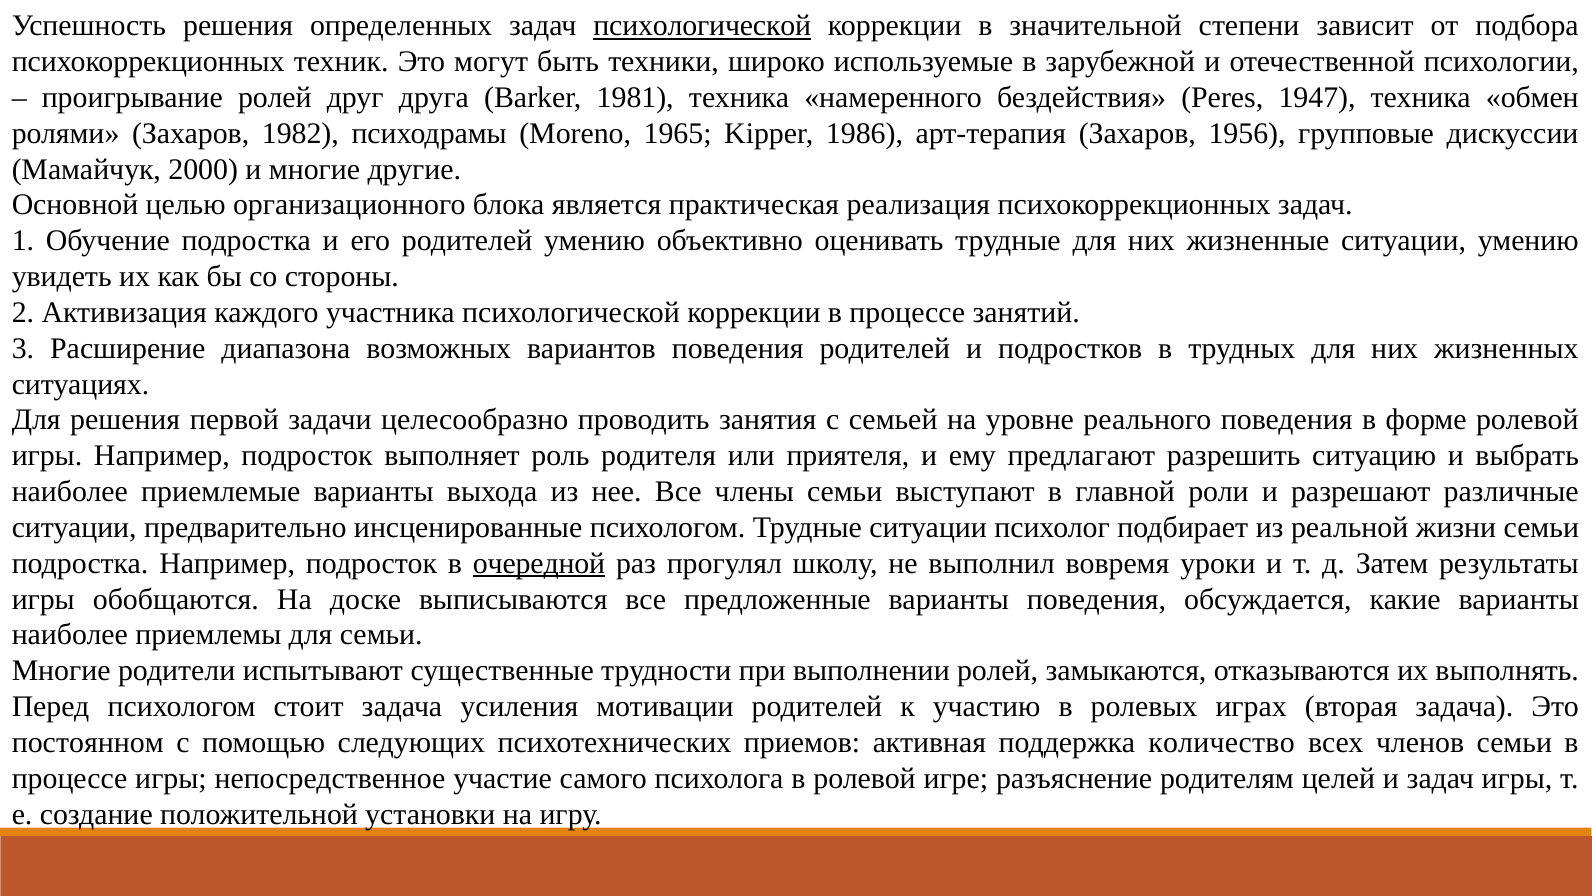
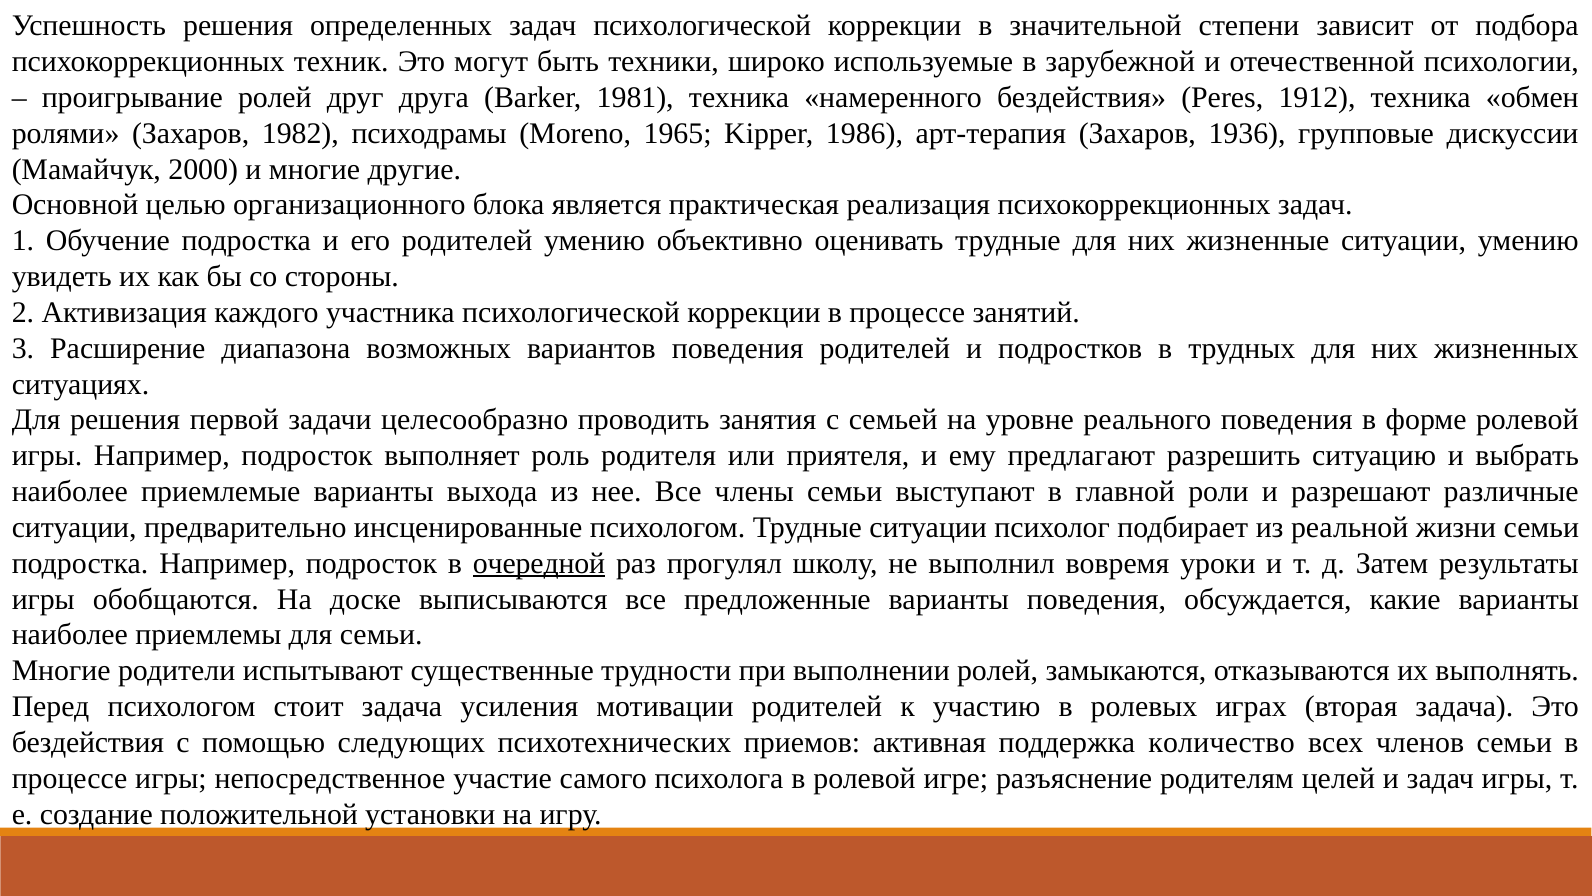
психологической at (702, 26) underline: present -> none
1947: 1947 -> 1912
1956: 1956 -> 1936
постоянном at (88, 742): постоянном -> бездействия
